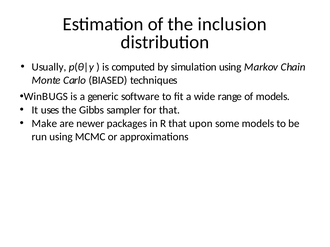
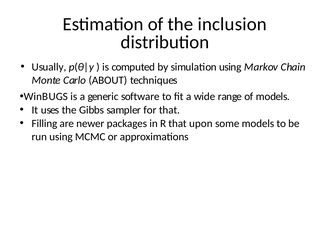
BIASED: BIASED -> ABOUT
Make: Make -> Filling
